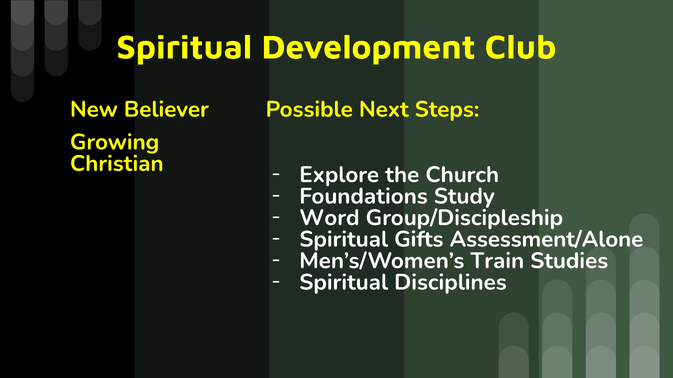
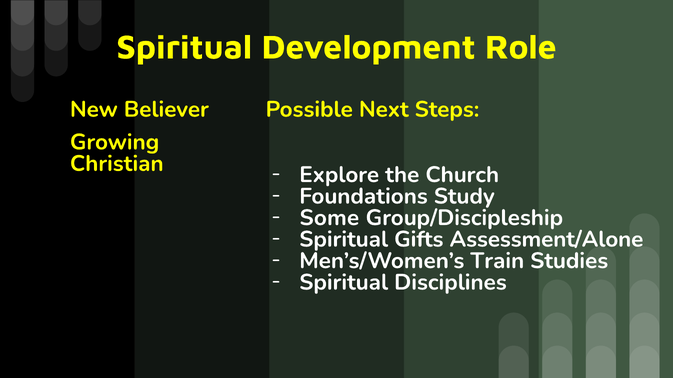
Club: Club -> Role
Word: Word -> Some
